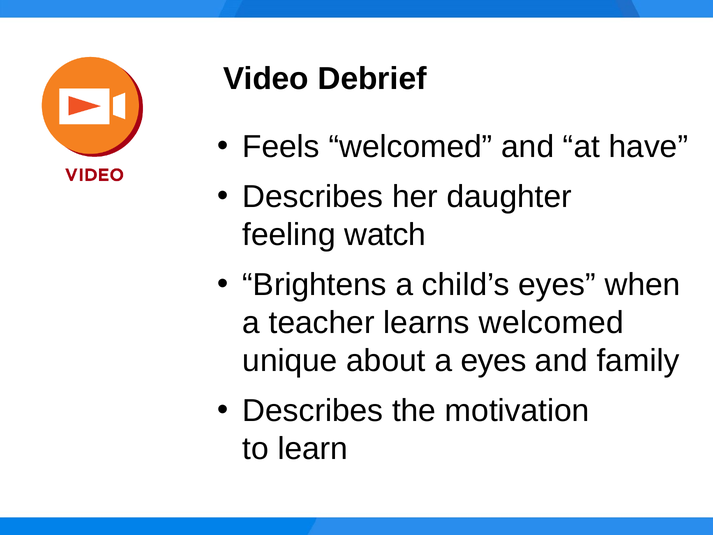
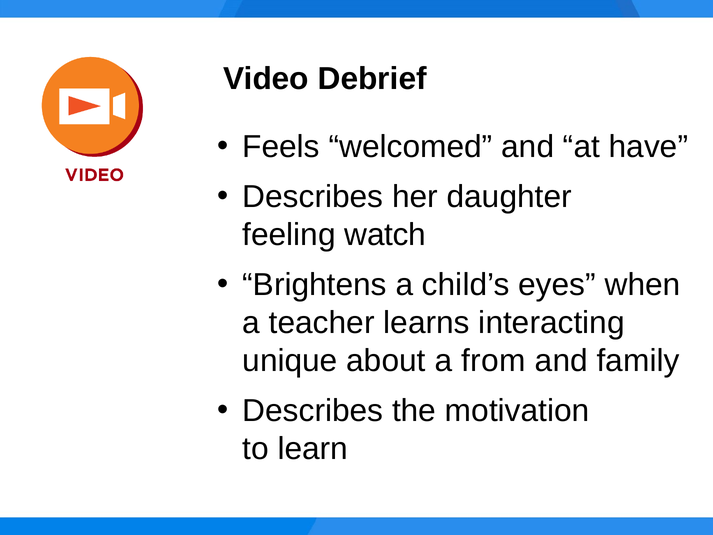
learns welcomed: welcomed -> interacting
a eyes: eyes -> from
